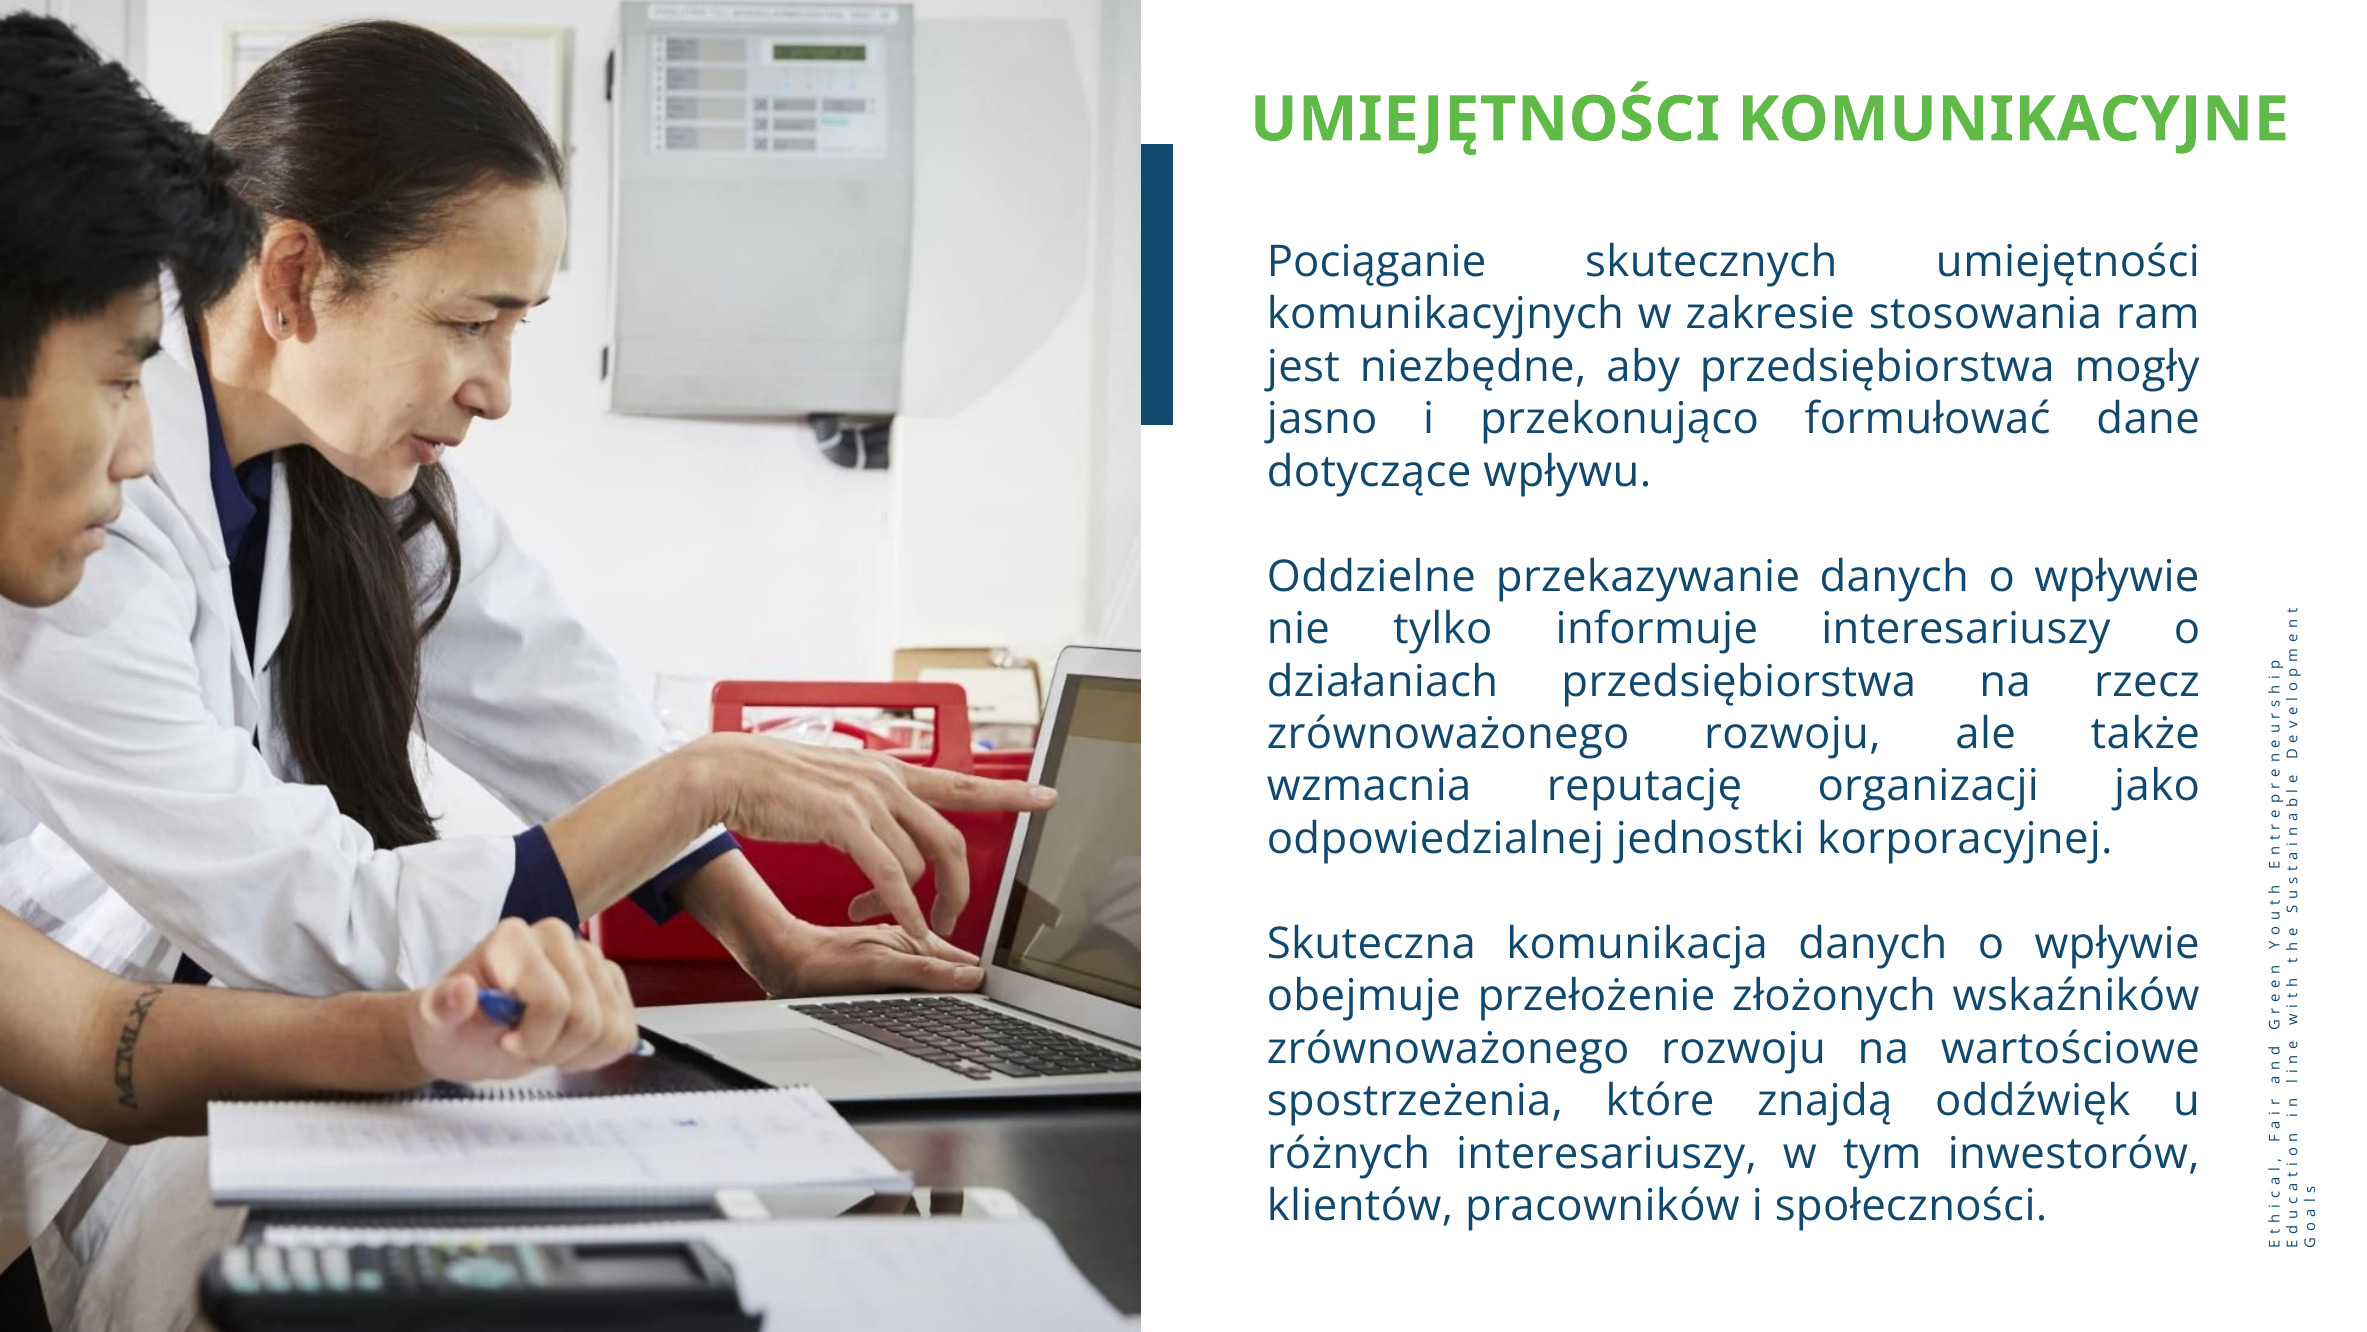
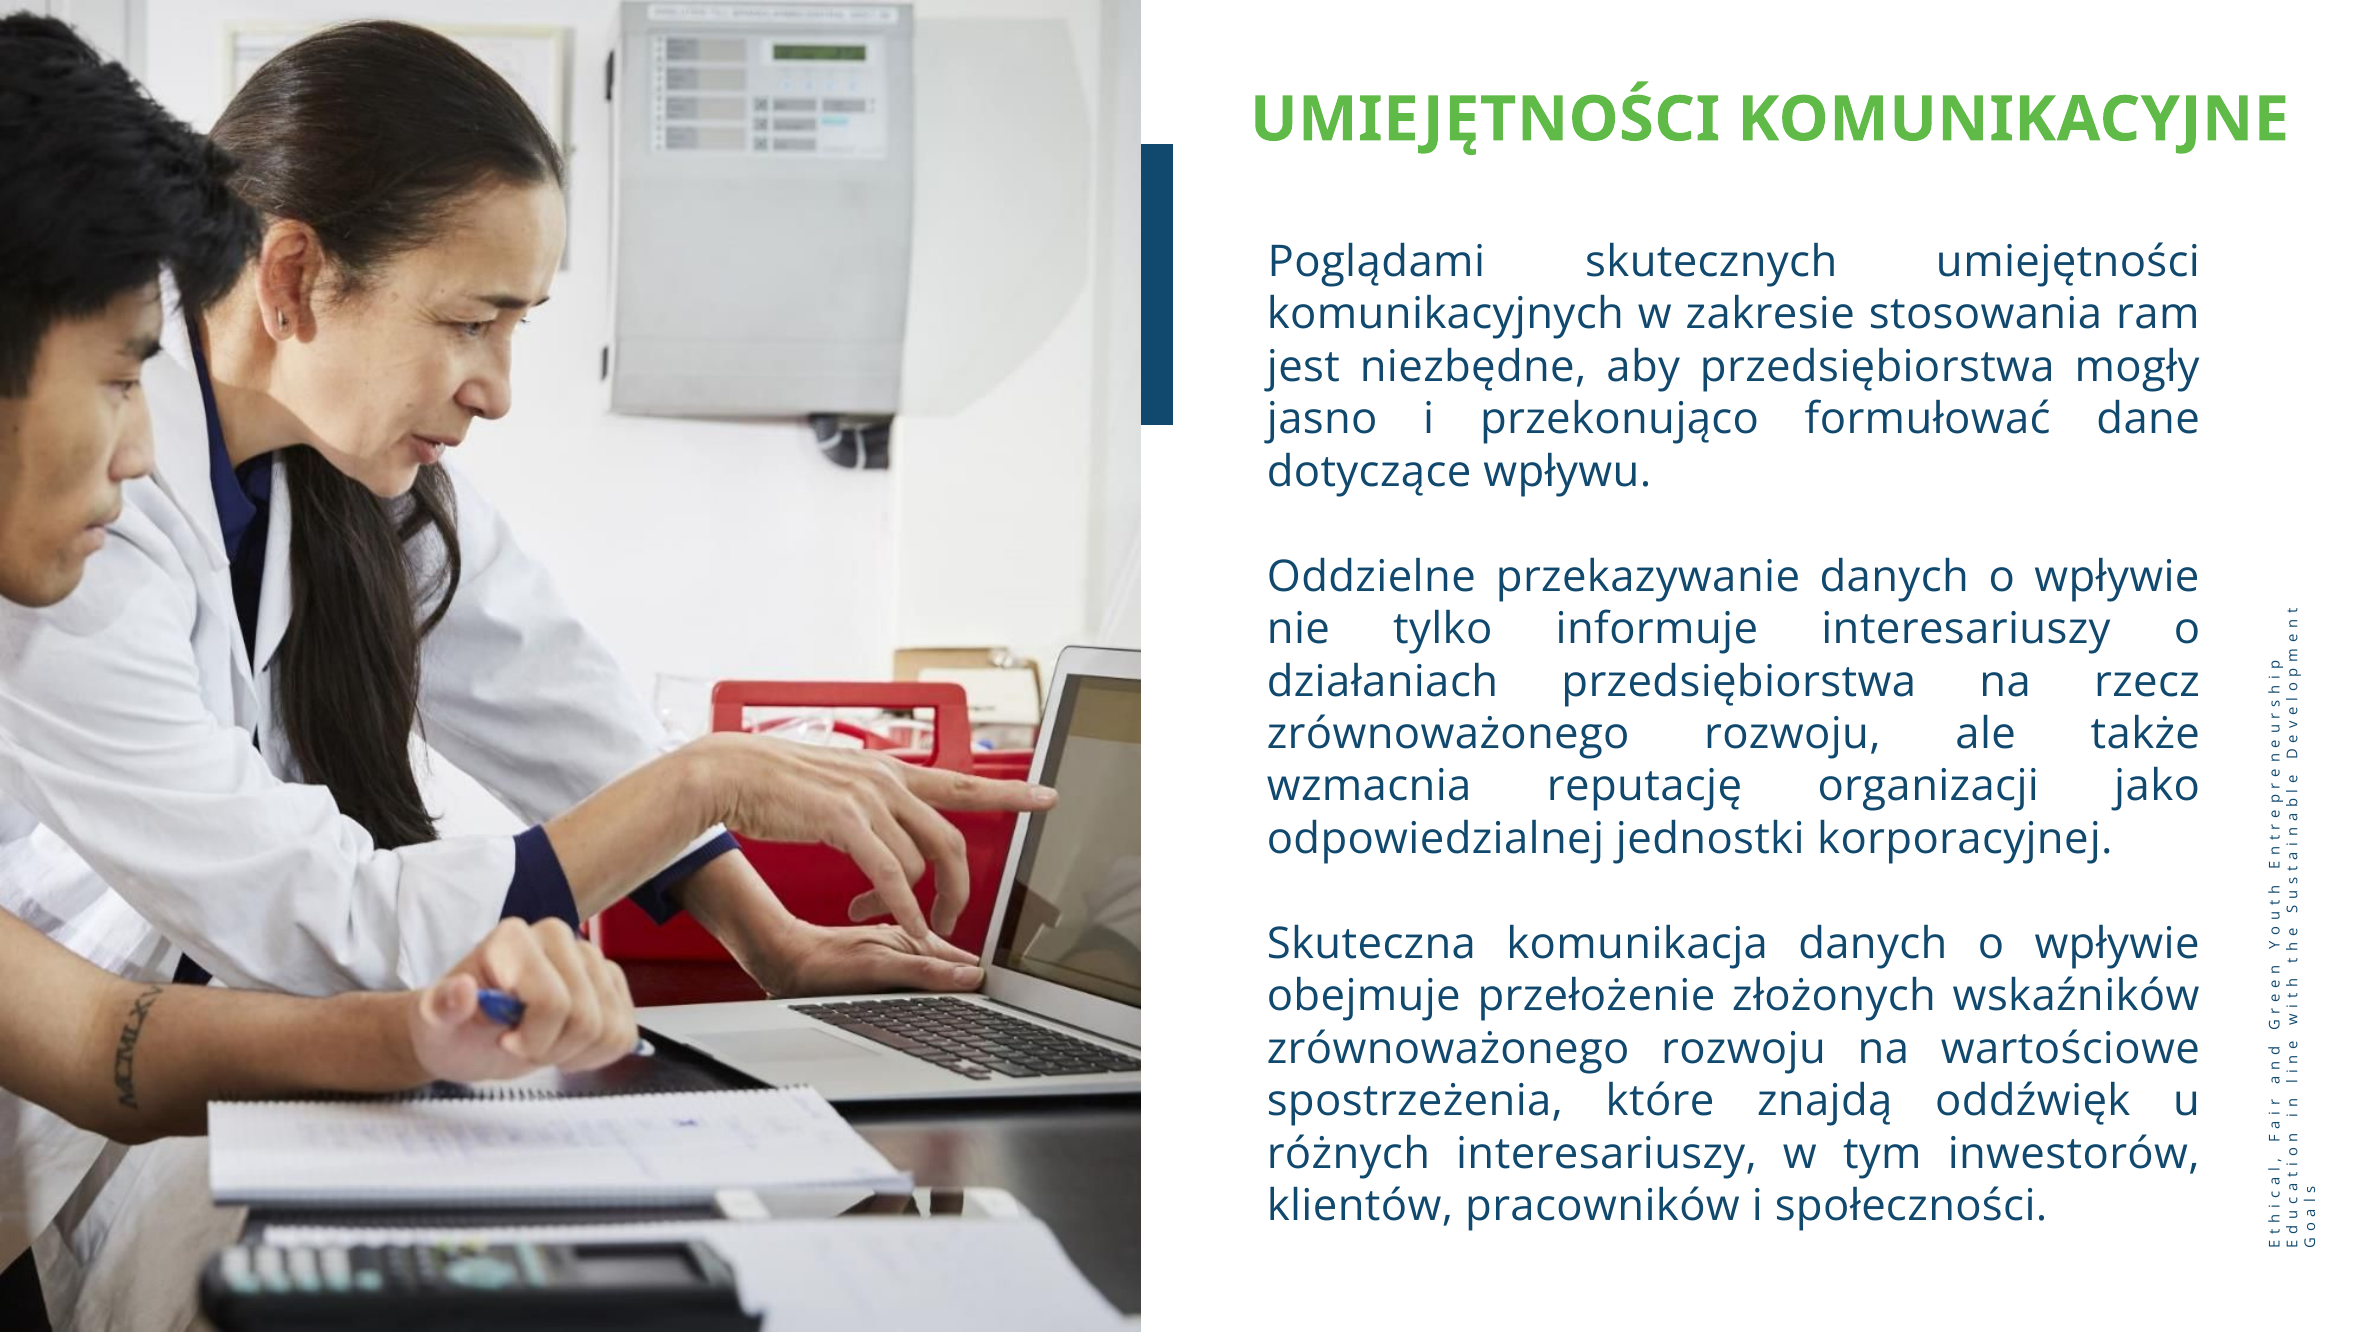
Pociąganie: Pociąganie -> Poglądami
